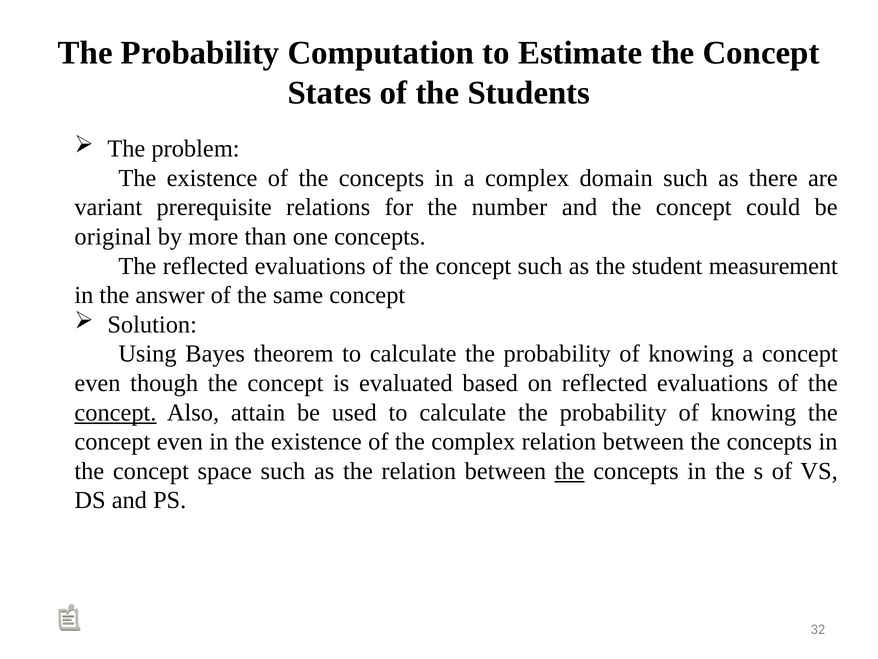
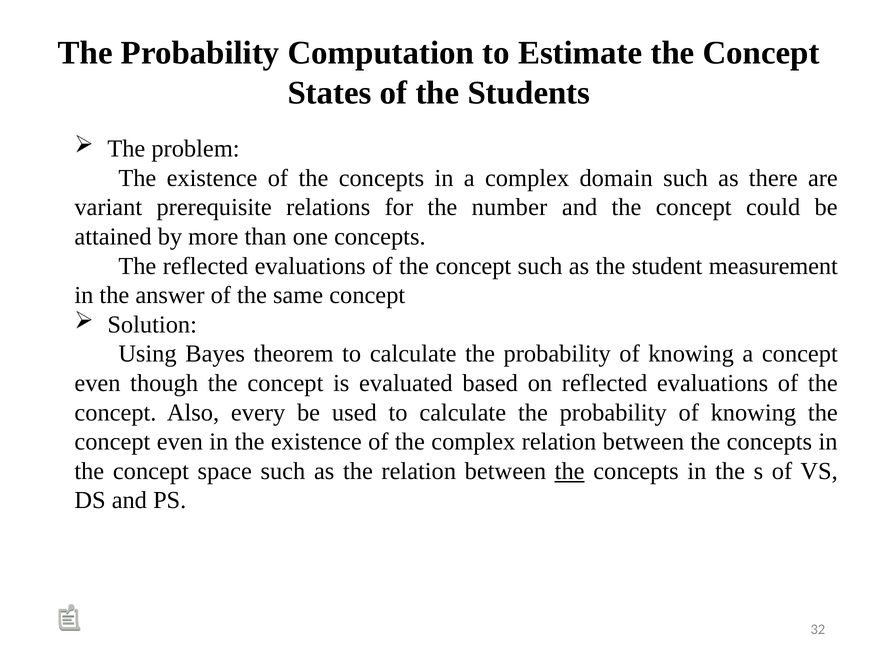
original: original -> attained
concept at (115, 412) underline: present -> none
attain: attain -> every
